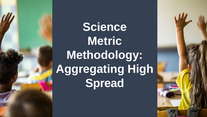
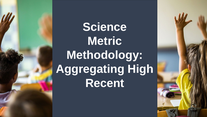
Spread: Spread -> Recent
